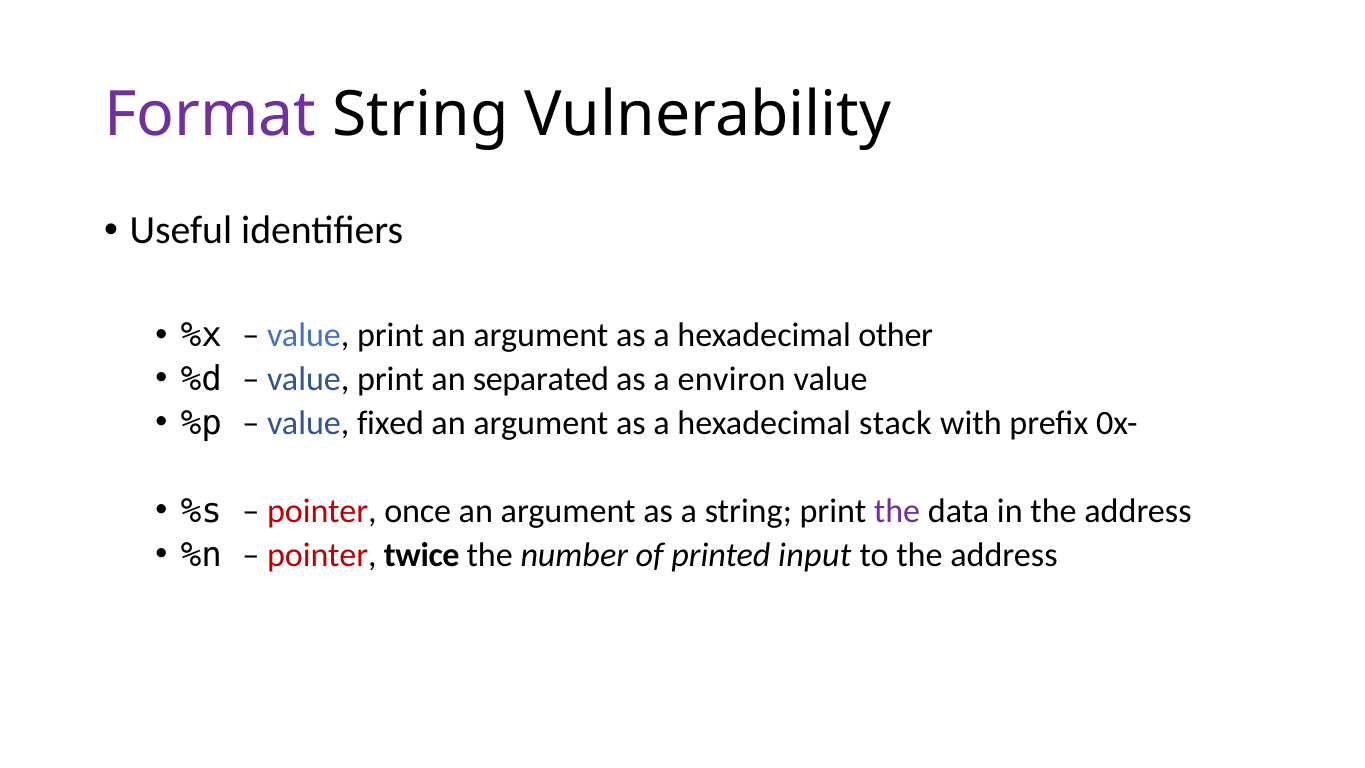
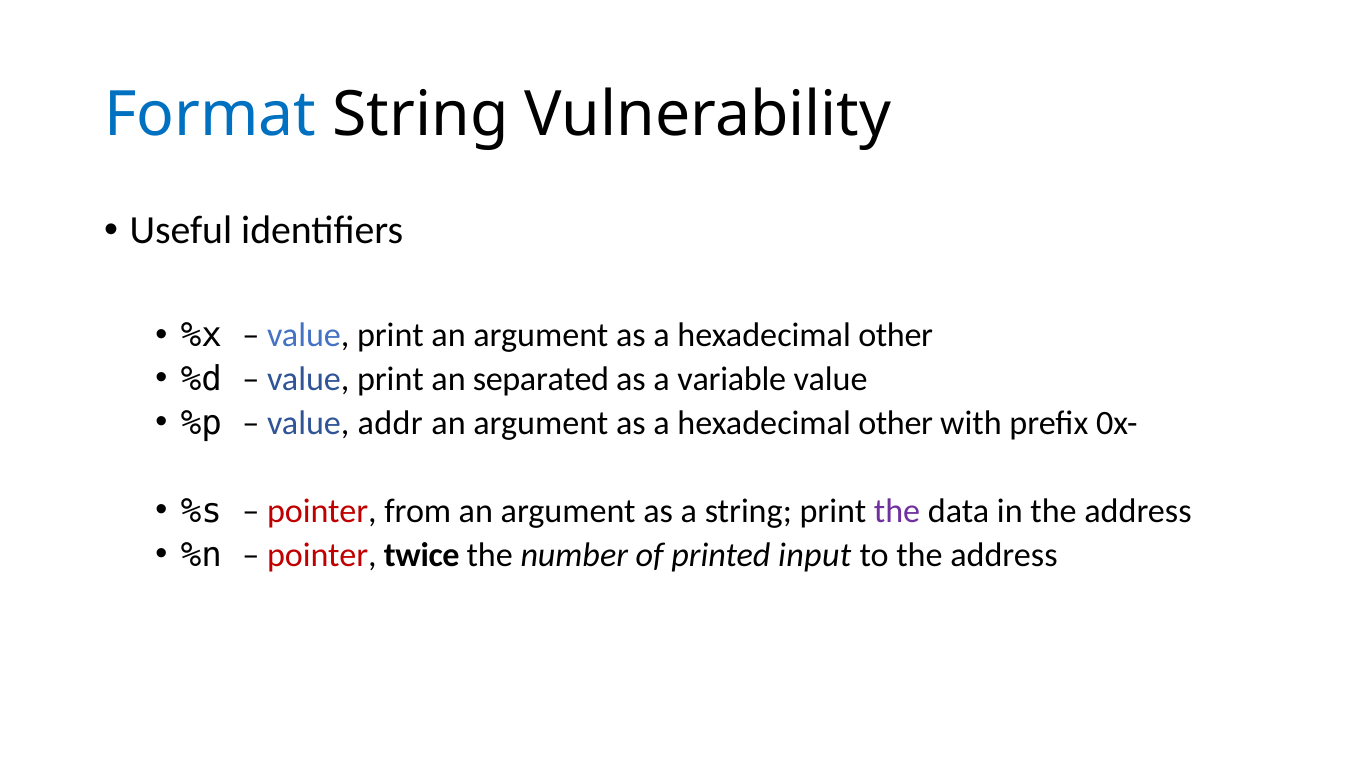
Format colour: purple -> blue
environ: environ -> variable
fixed: fixed -> addr
stack at (895, 423): stack -> other
once: once -> from
